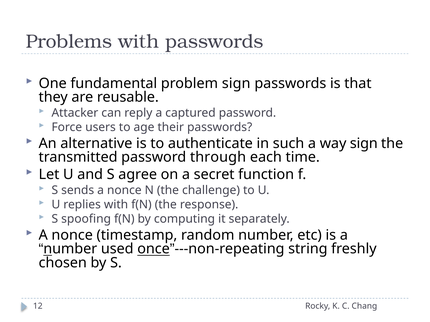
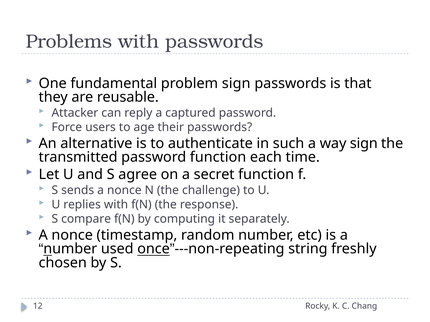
password through: through -> function
spoofing: spoofing -> compare
